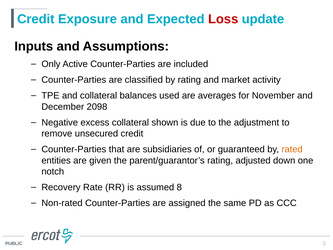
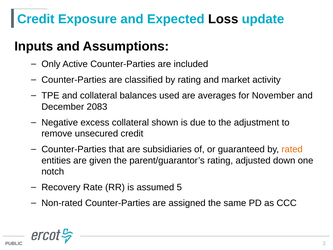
Loss colour: red -> black
2098: 2098 -> 2083
8: 8 -> 5
